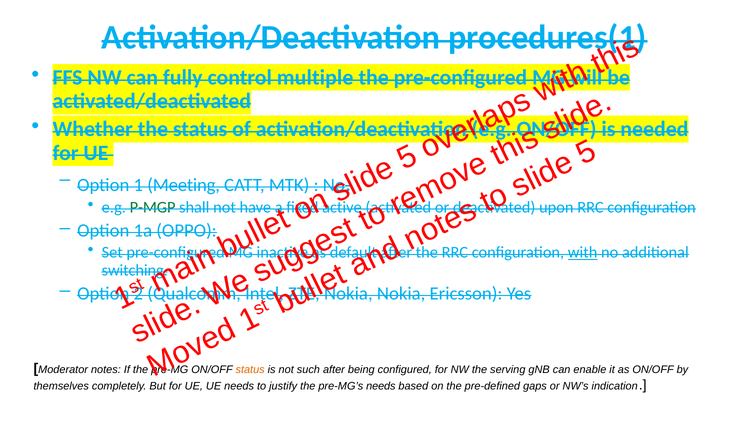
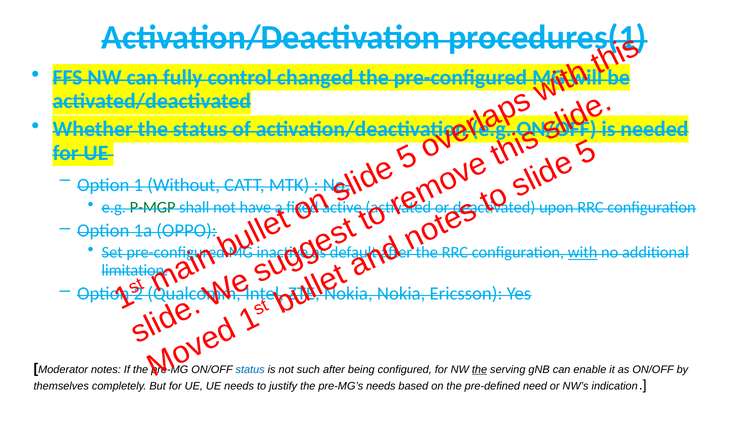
multiple: multiple -> changed
Meeting: Meeting -> Without
switching: switching -> limitation
status at (250, 370) colour: orange -> blue
the at (480, 370) underline: none -> present
gaps: gaps -> need
